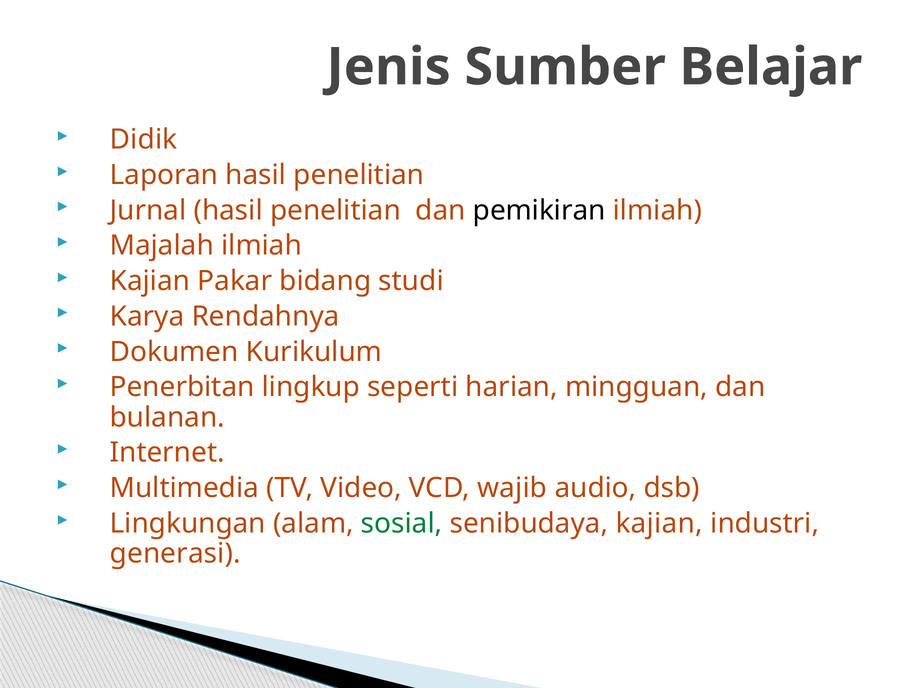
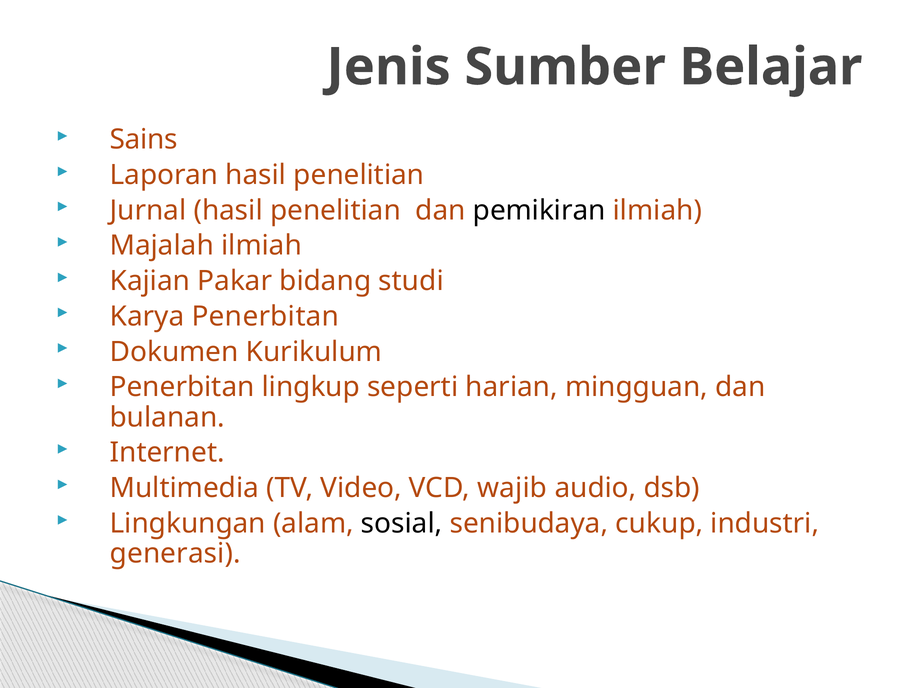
Didik: Didik -> Sains
Karya Rendahnya: Rendahnya -> Penerbitan
sosial colour: green -> black
senibudaya kajian: kajian -> cukup
